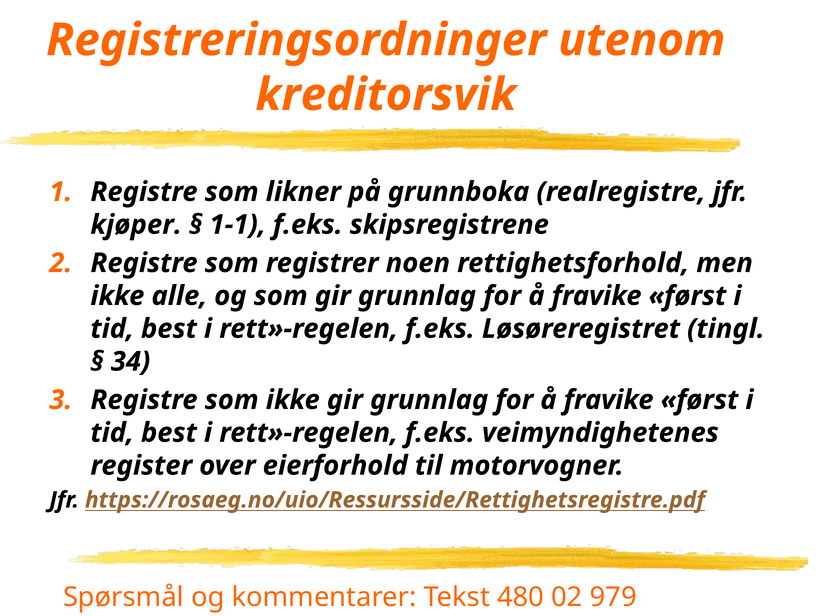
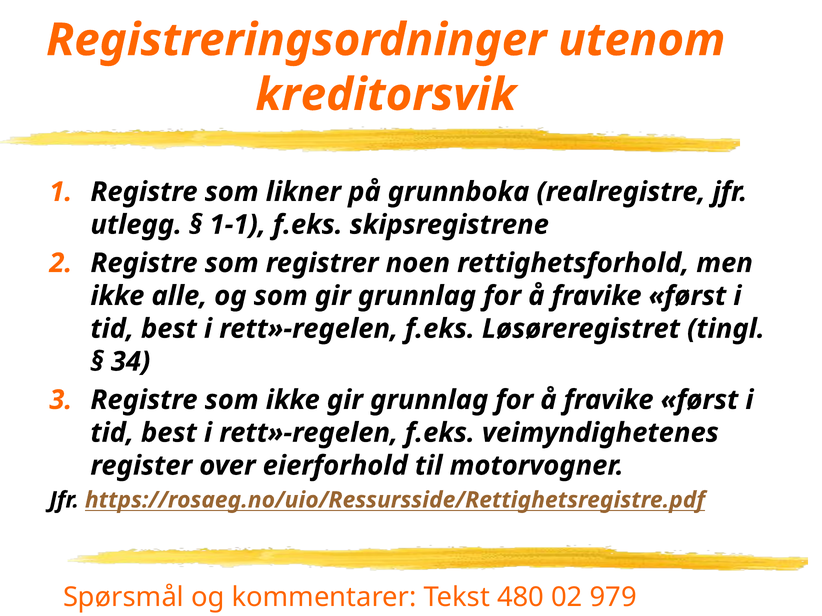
kjøper: kjøper -> utlegg
